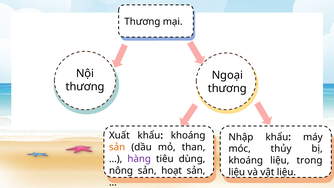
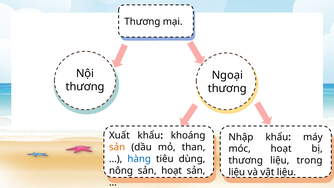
móc thủy: thủy -> hoạt
hàng colour: purple -> blue
khoáng at (246, 160): khoáng -> thương
